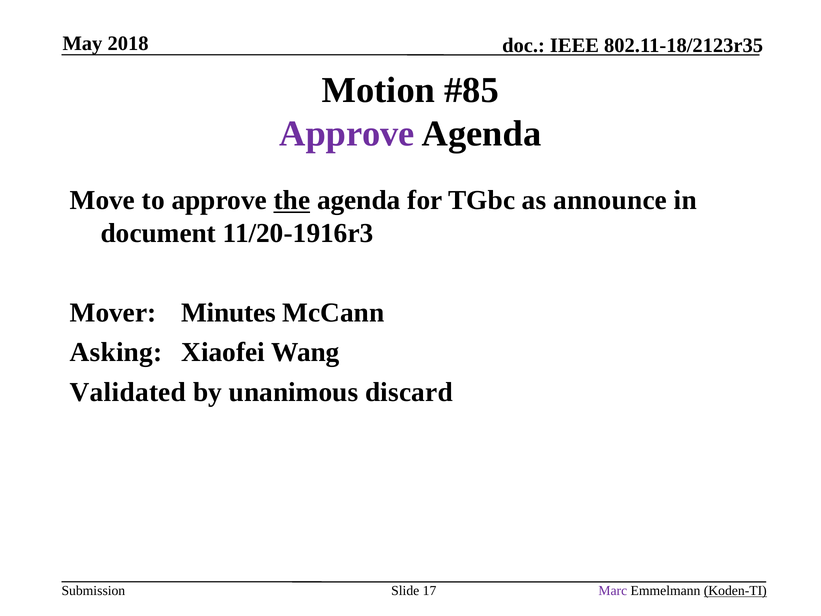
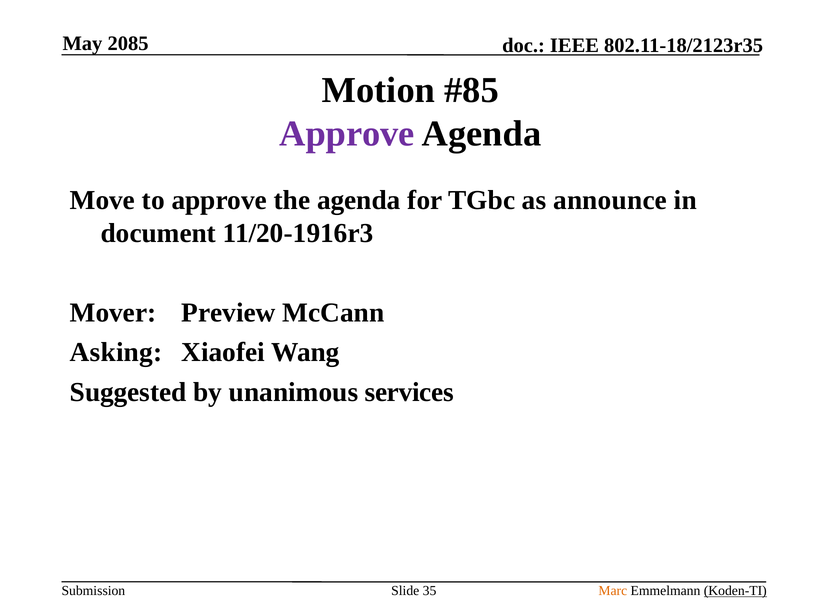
2018: 2018 -> 2085
the underline: present -> none
Minutes: Minutes -> Preview
Validated: Validated -> Suggested
discard: discard -> services
17: 17 -> 35
Marc colour: purple -> orange
